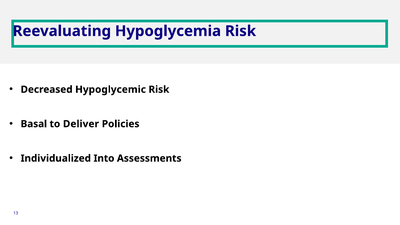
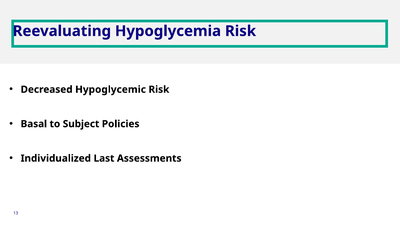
Deliver: Deliver -> Subject
Into: Into -> Last
